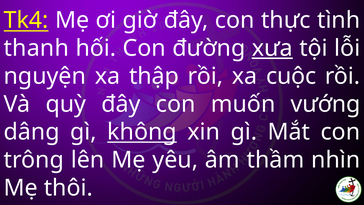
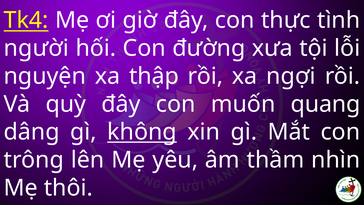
thanh: thanh -> người
xưa underline: present -> none
cuộc: cuộc -> ngợi
vướng: vướng -> quang
